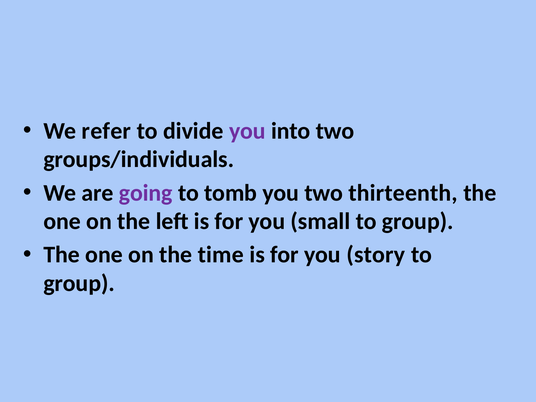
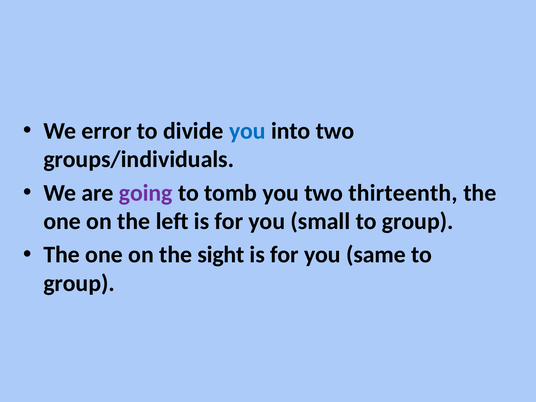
refer: refer -> error
you at (247, 131) colour: purple -> blue
time: time -> sight
story: story -> same
